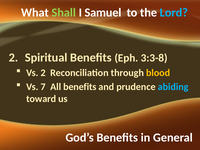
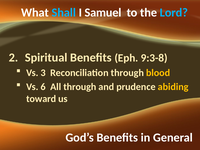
Shall colour: light green -> light blue
3:3-8: 3:3-8 -> 9:3-8
Vs 2: 2 -> 3
7: 7 -> 6
All benefits: benefits -> through
abiding colour: light blue -> yellow
